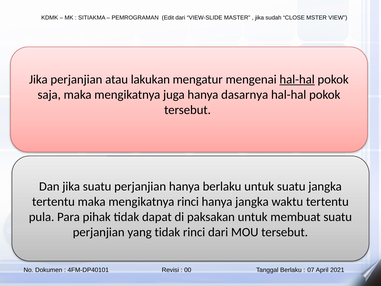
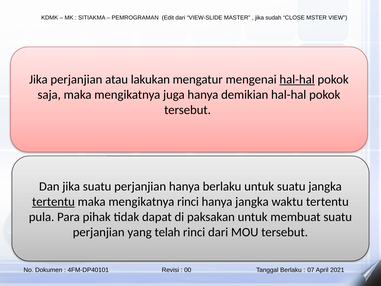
dasarnya: dasarnya -> demikian
tertentu at (53, 202) underline: none -> present
yang tidak: tidak -> telah
